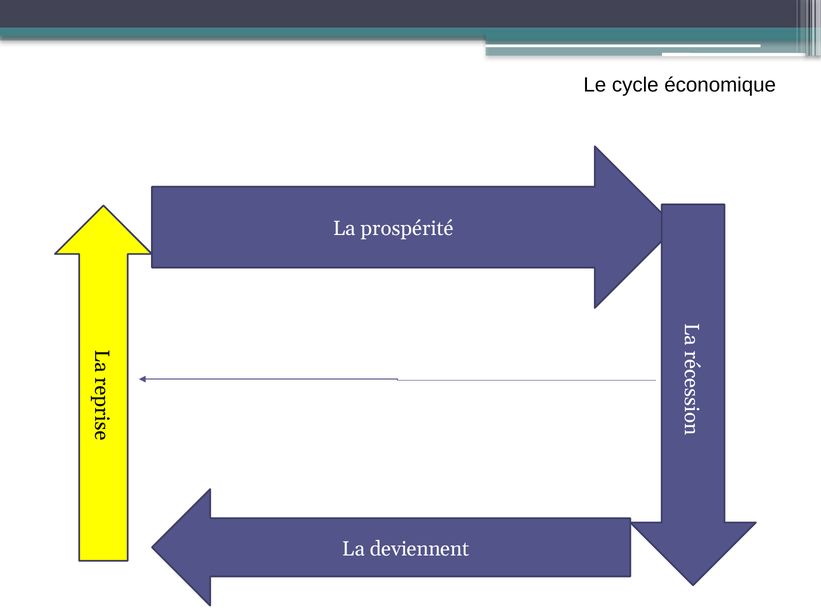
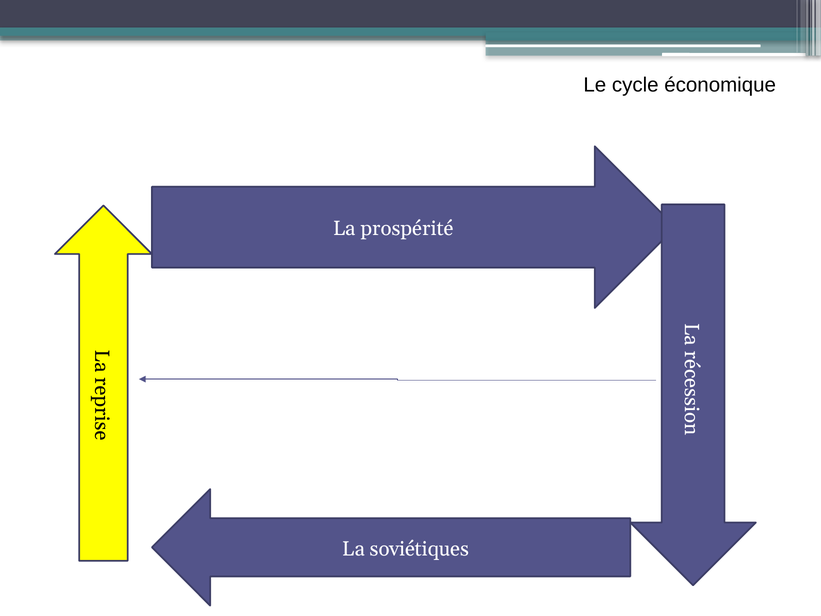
deviennent: deviennent -> soviétiques
